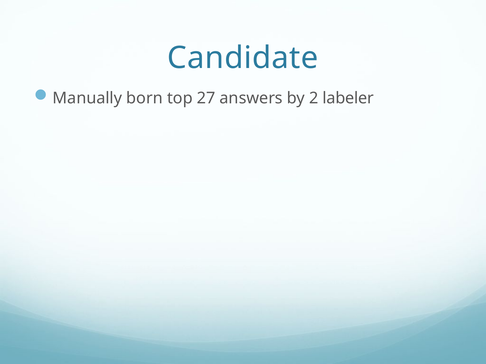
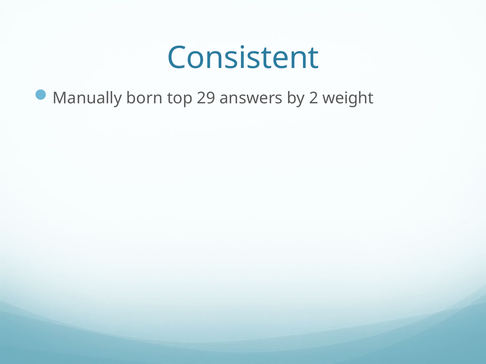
Candidate: Candidate -> Consistent
27: 27 -> 29
labeler: labeler -> weight
